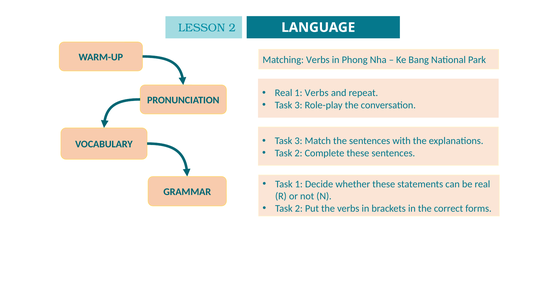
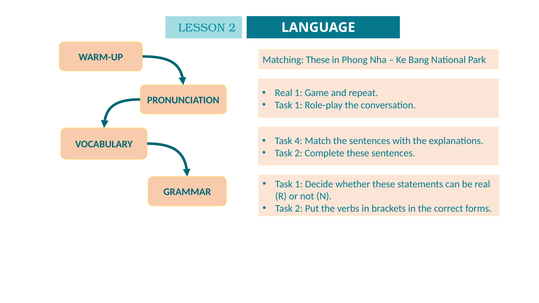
Matching Verbs: Verbs -> These
1 Verbs: Verbs -> Game
3 at (298, 105): 3 -> 1
3 at (298, 141): 3 -> 4
